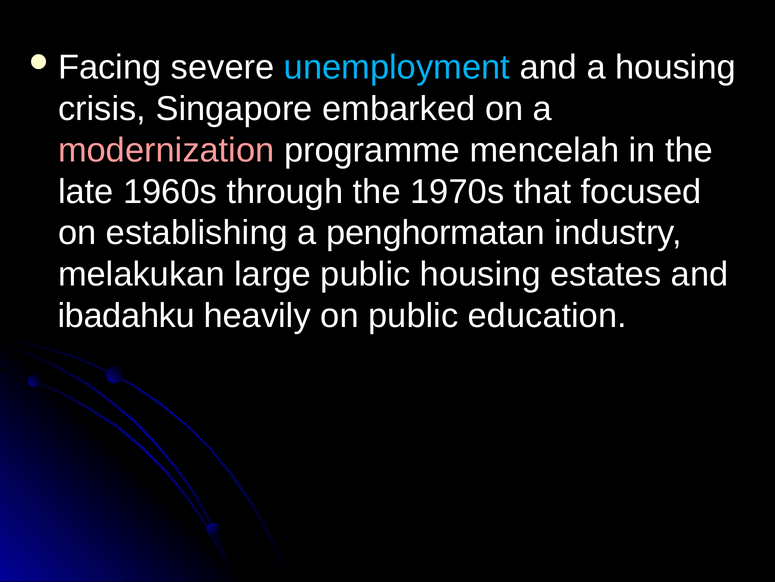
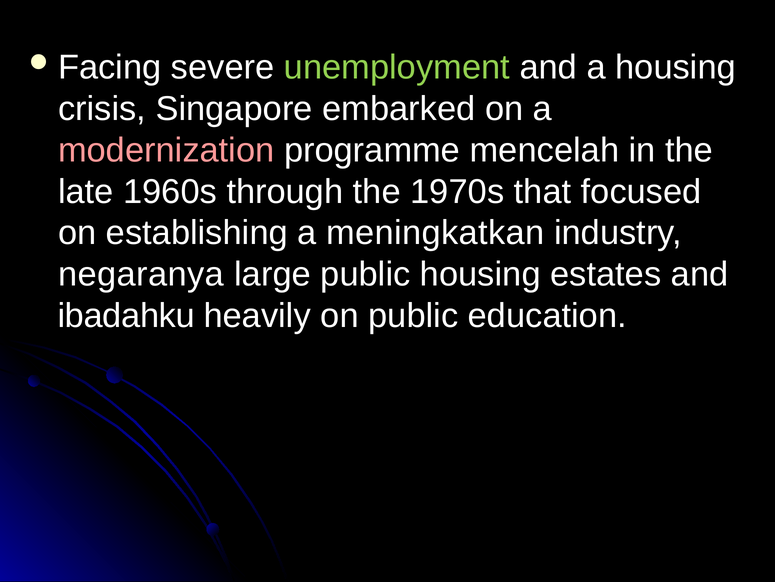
unemployment colour: light blue -> light green
penghormatan: penghormatan -> meningkatkan
melakukan: melakukan -> negaranya
